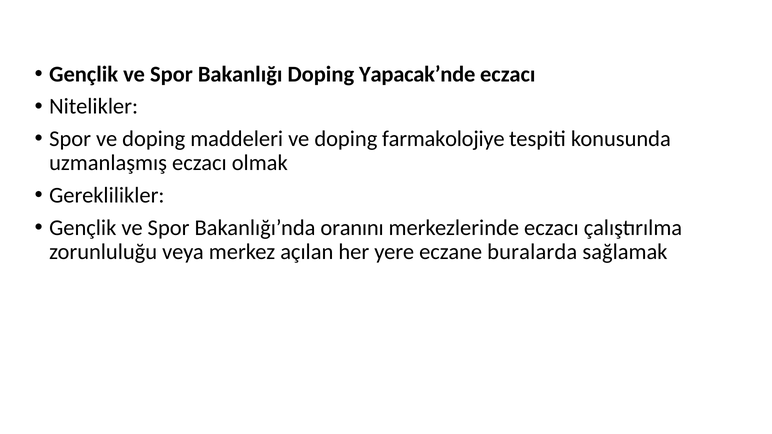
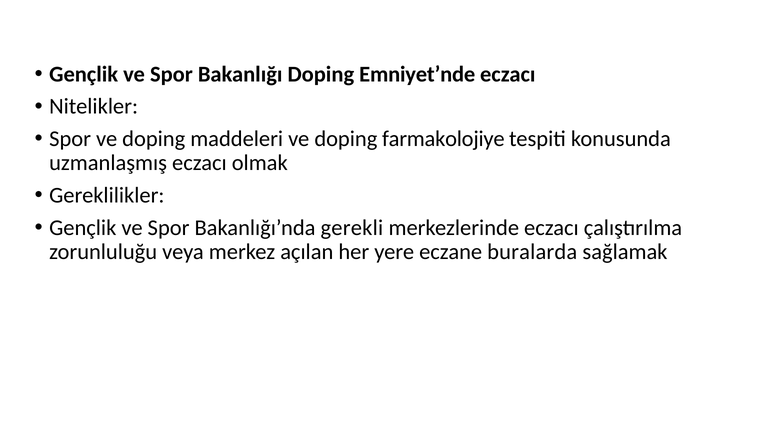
Yapacak’nde: Yapacak’nde -> Emniyet’nde
oranını: oranını -> gerekli
